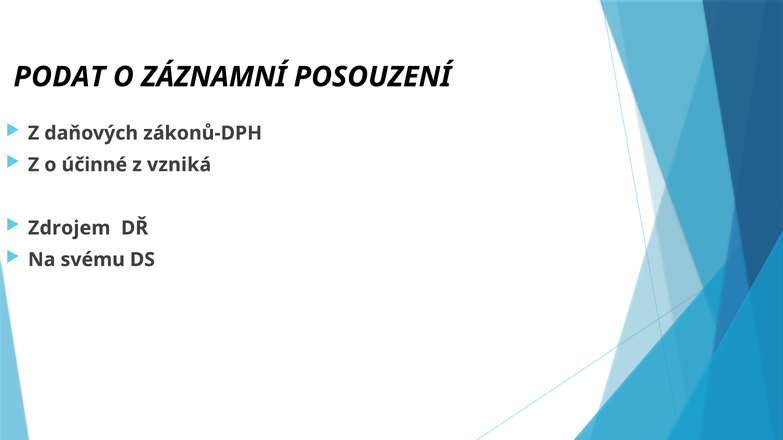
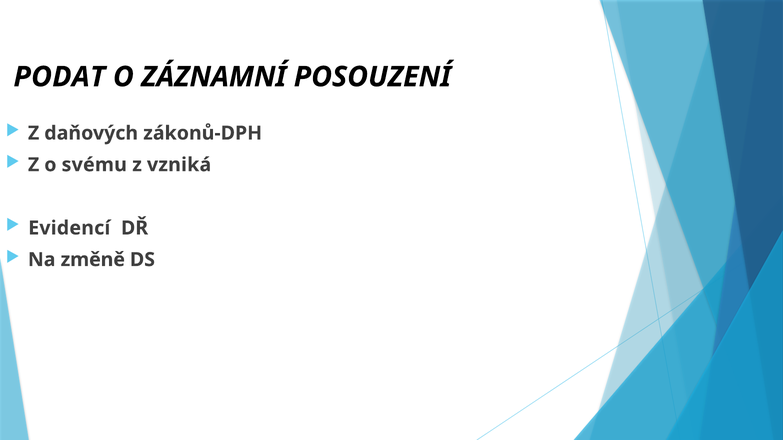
účinné: účinné -> svému
Zdrojem: Zdrojem -> Evidencí
svému: svému -> změně
